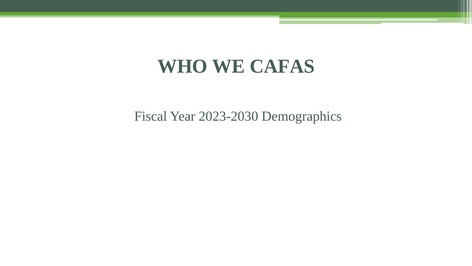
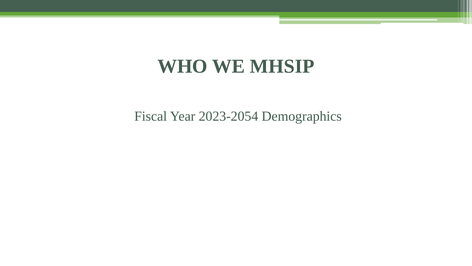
CAFAS: CAFAS -> MHSIP
2023-2030: 2023-2030 -> 2023-2054
